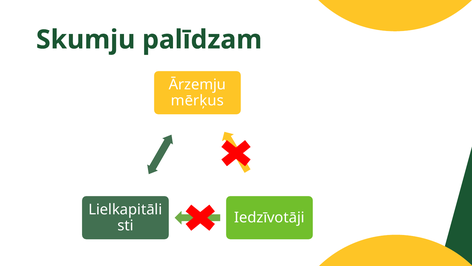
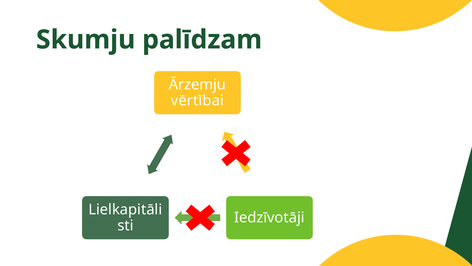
mērķus: mērķus -> vērtībai
